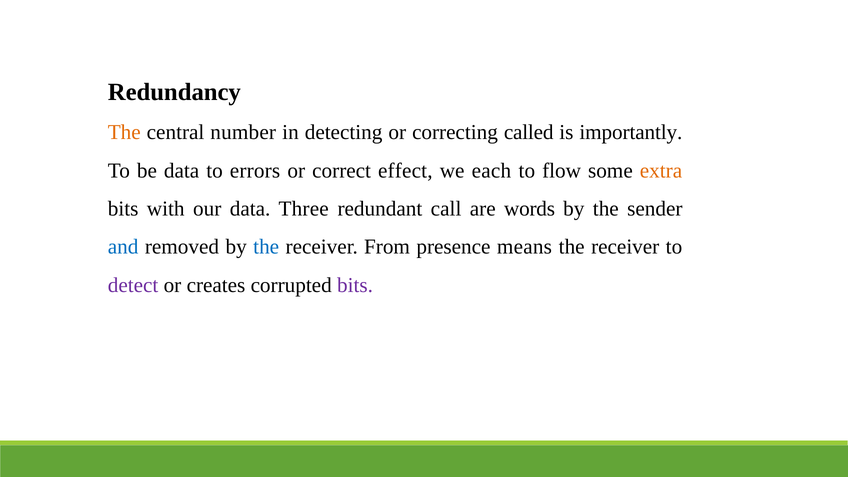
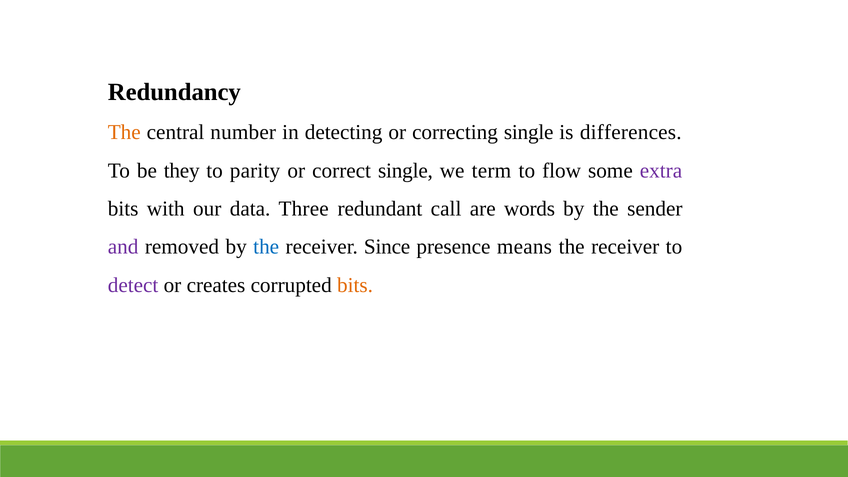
correcting called: called -> single
importantly: importantly -> differences
be data: data -> they
errors: errors -> parity
correct effect: effect -> single
each: each -> term
extra colour: orange -> purple
and colour: blue -> purple
From: From -> Since
bits at (355, 285) colour: purple -> orange
